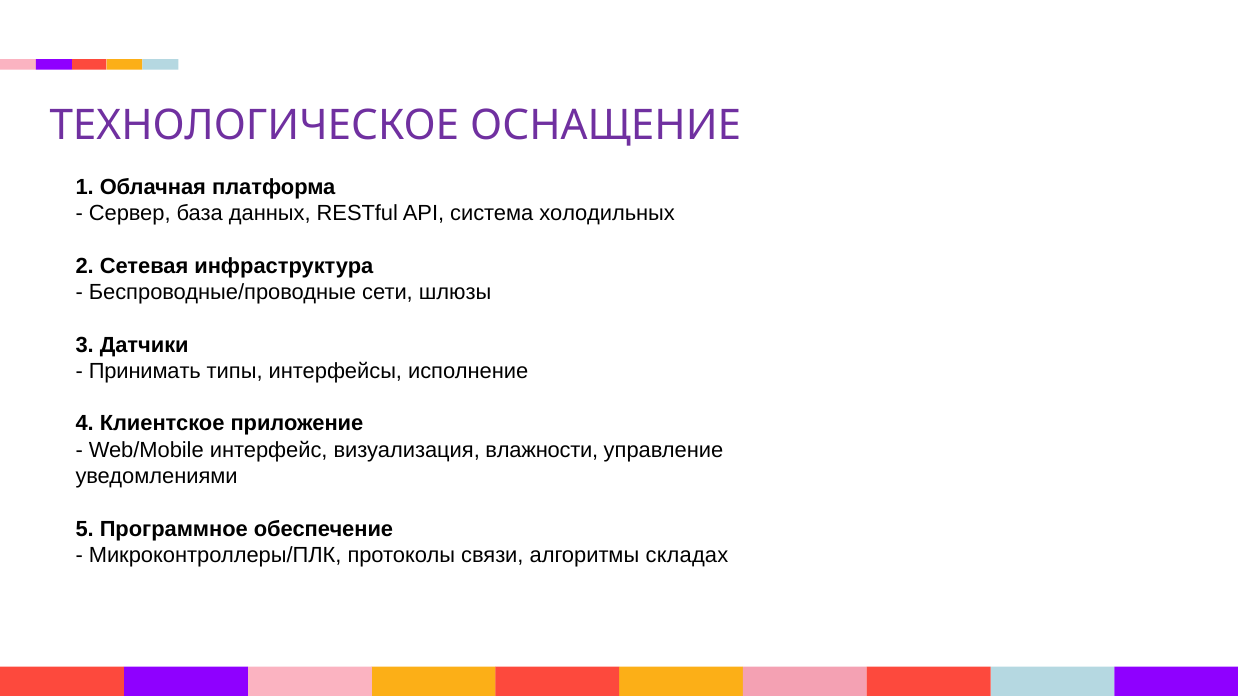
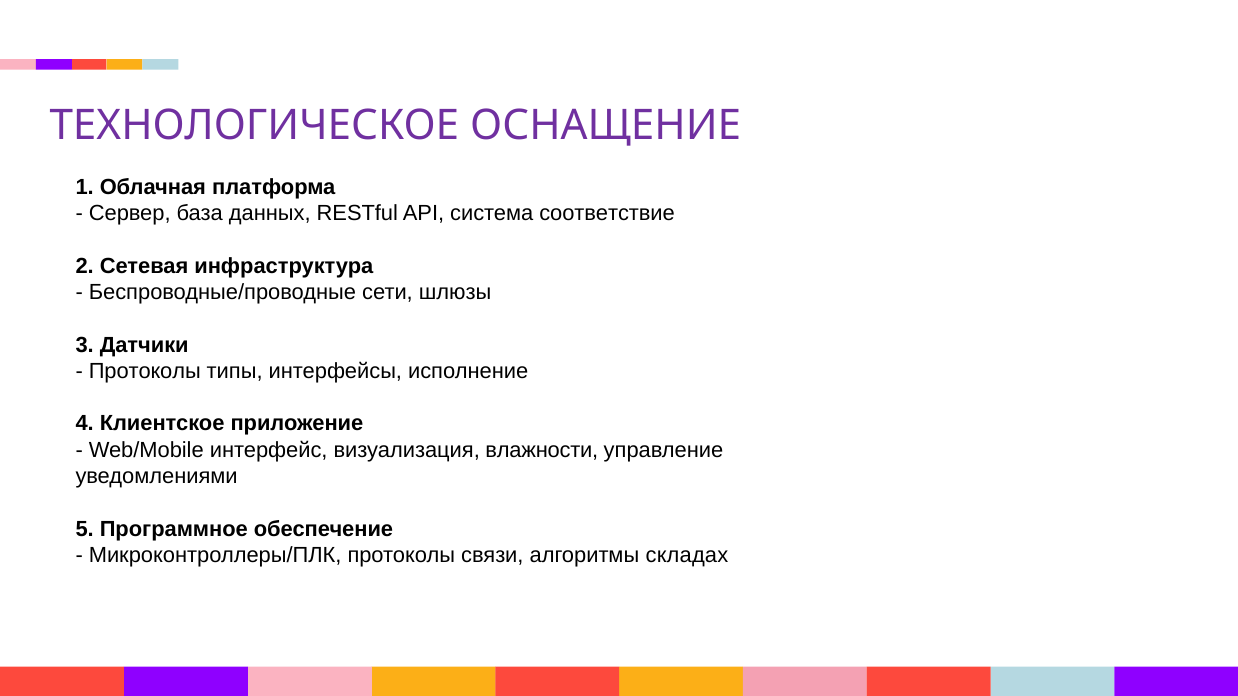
холодильных: холодильных -> соответствие
Принимать at (145, 371): Принимать -> Протоколы
